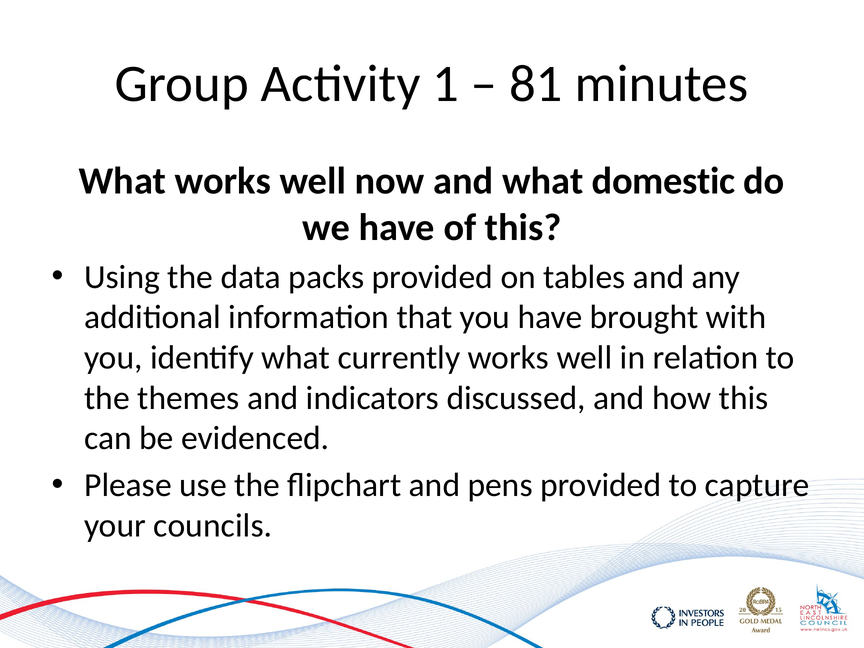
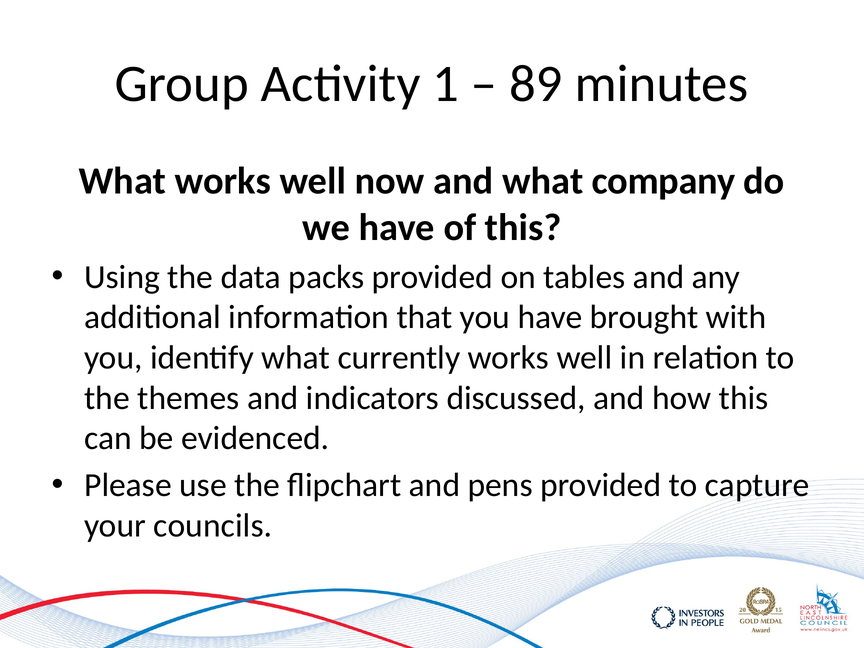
81: 81 -> 89
domestic: domestic -> company
